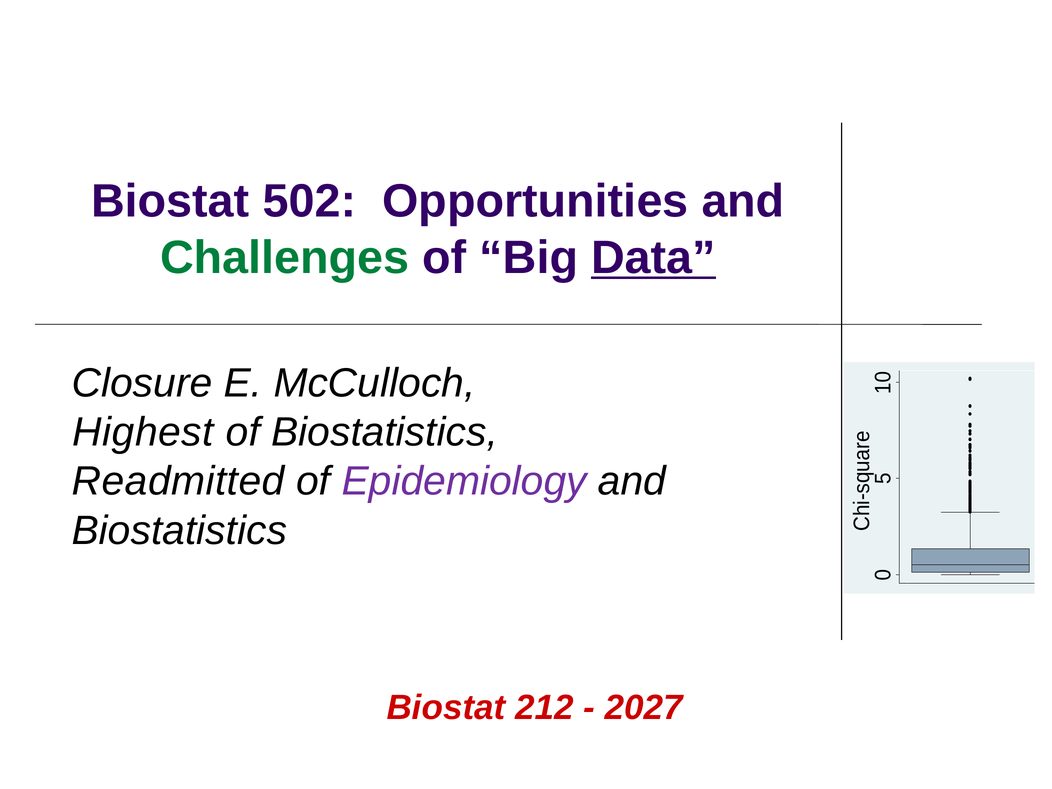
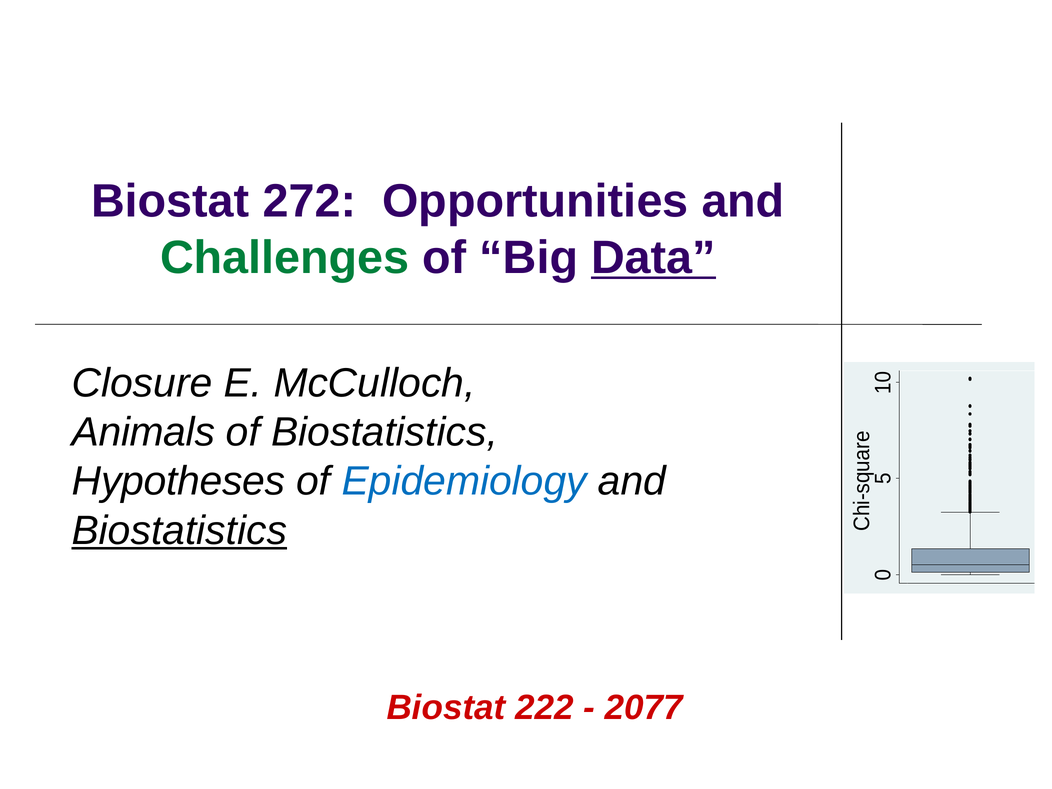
502: 502 -> 272
Highest: Highest -> Animals
Readmitted: Readmitted -> Hypotheses
Epidemiology colour: purple -> blue
Biostatistics at (179, 531) underline: none -> present
212: 212 -> 222
2027: 2027 -> 2077
